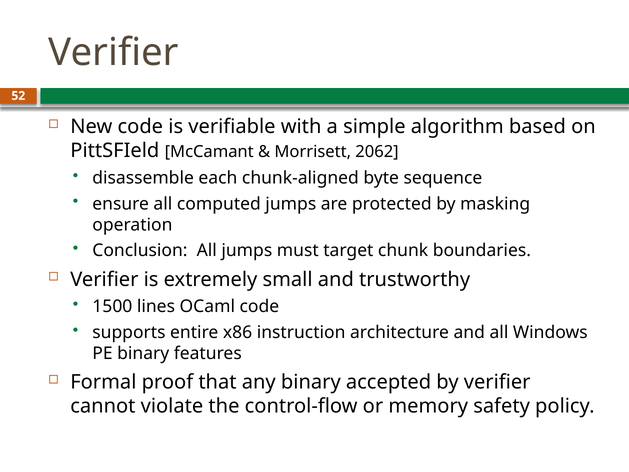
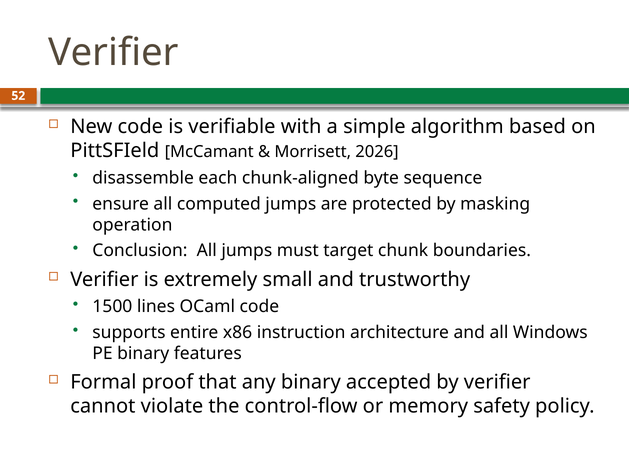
2062: 2062 -> 2026
